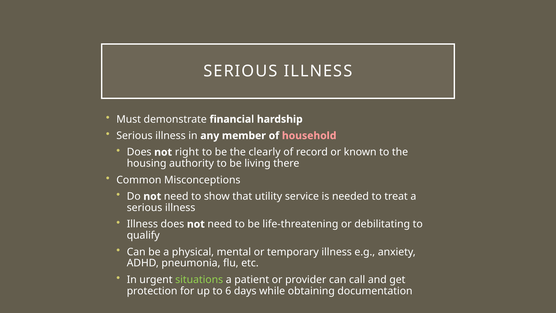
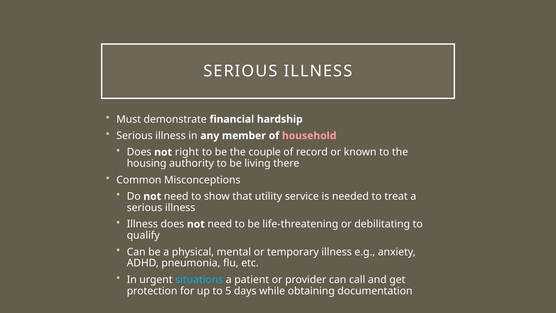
clearly: clearly -> couple
situations colour: light green -> light blue
6: 6 -> 5
